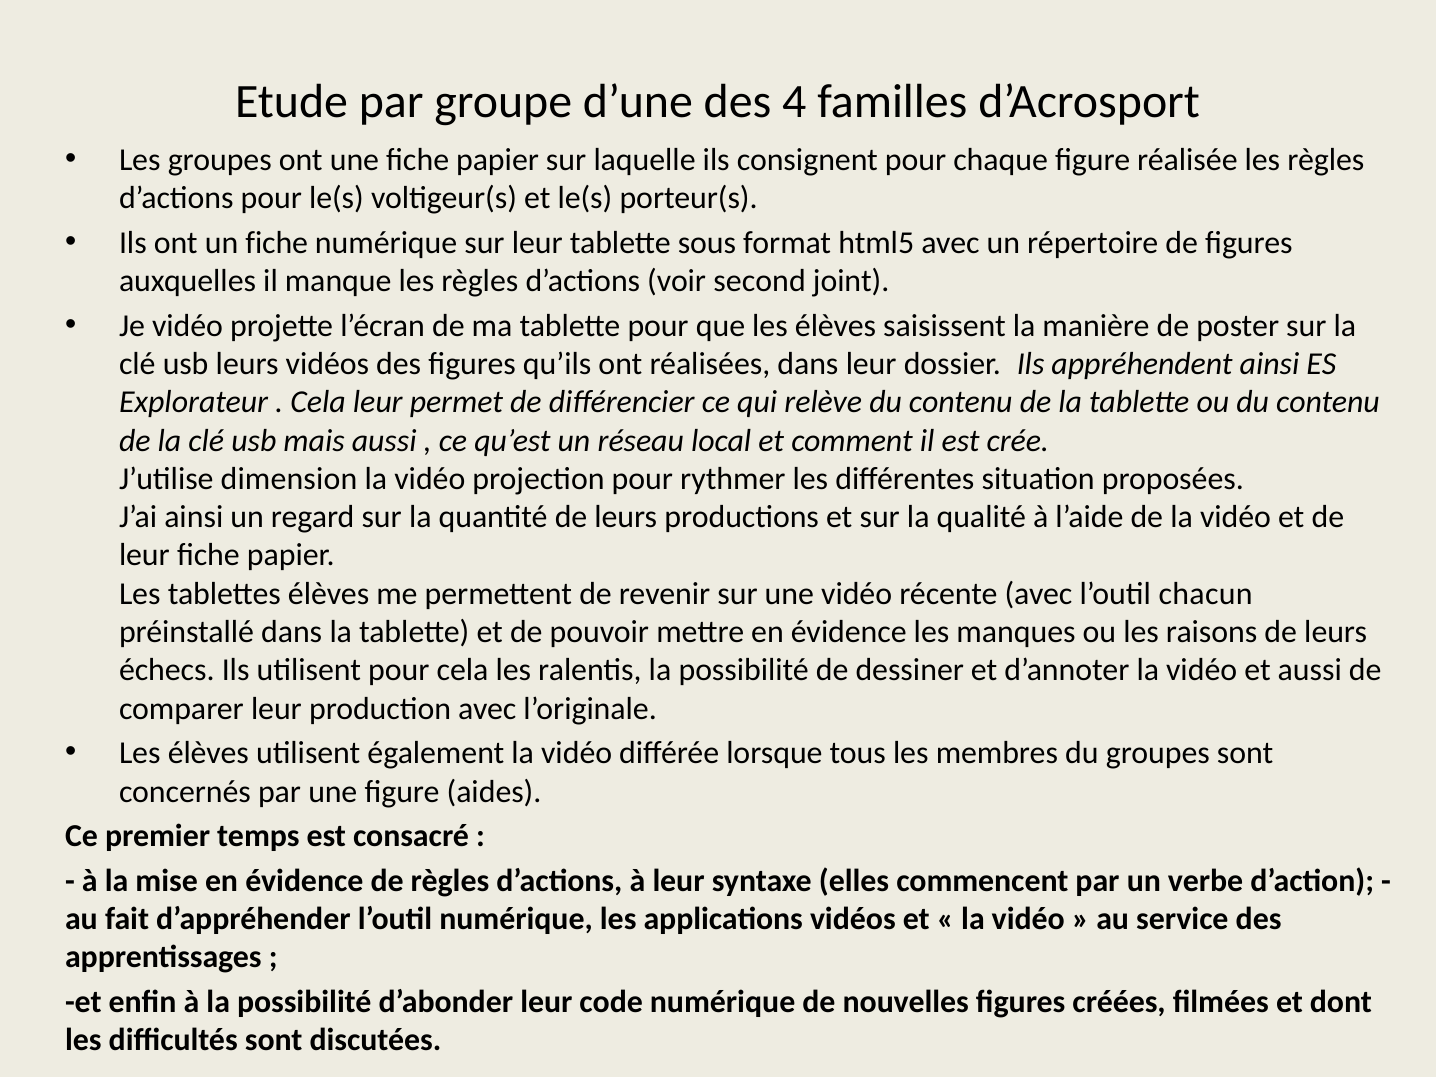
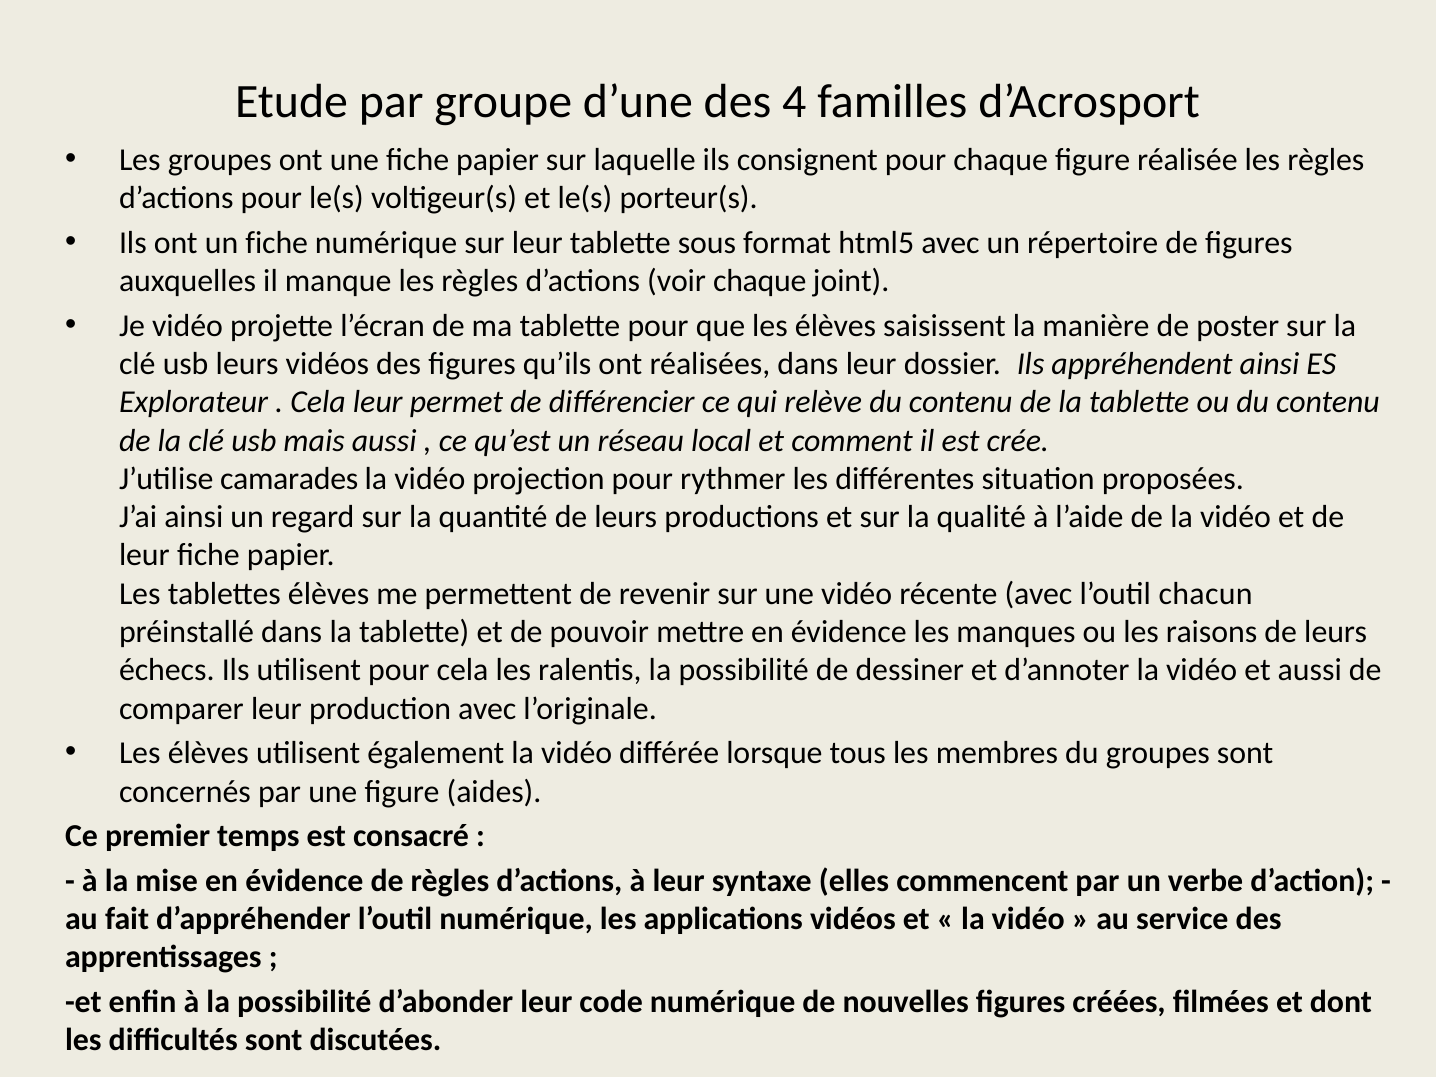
voir second: second -> chaque
dimension: dimension -> camarades
